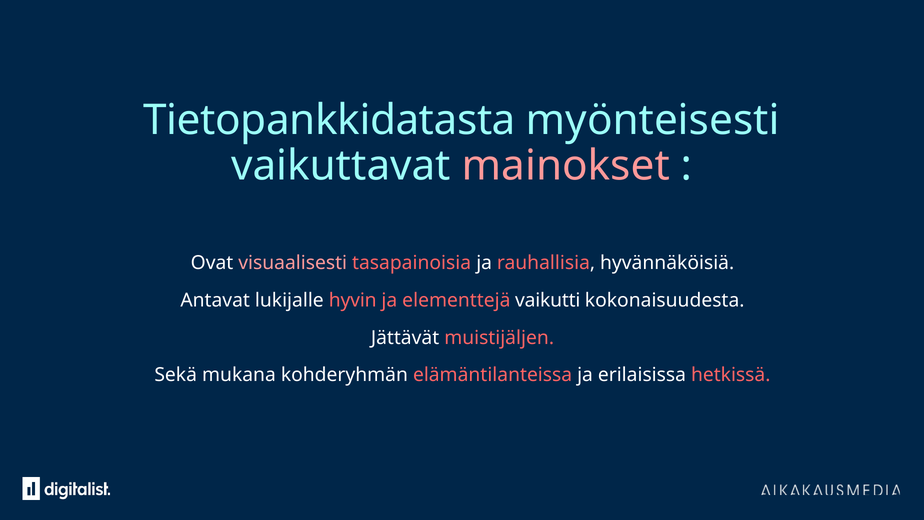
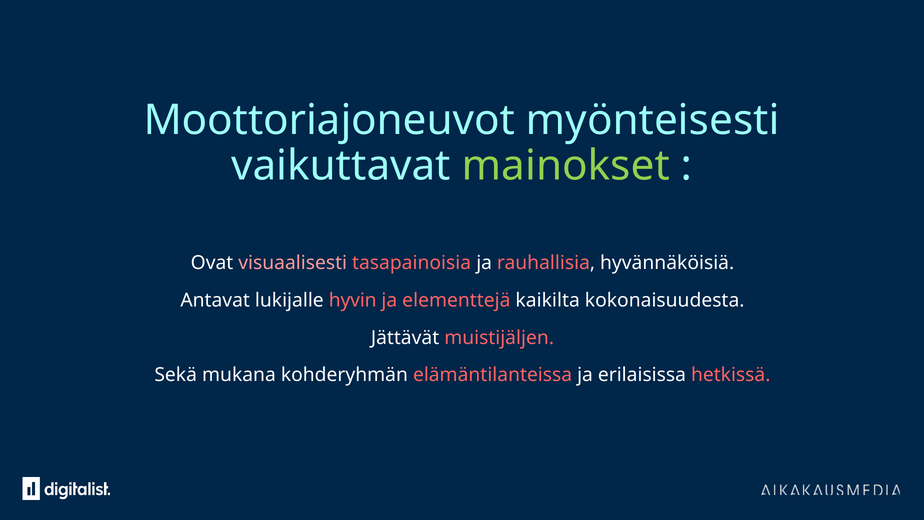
Tietopankkidatasta: Tietopankkidatasta -> Moottoriajoneuvot
mainokset colour: pink -> light green
vaikutti: vaikutti -> kaikilta
